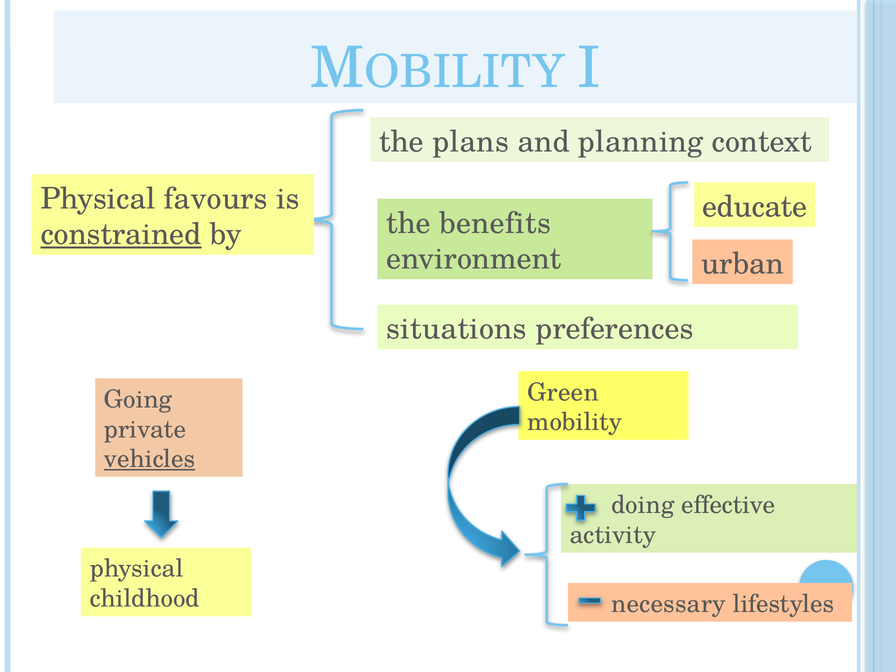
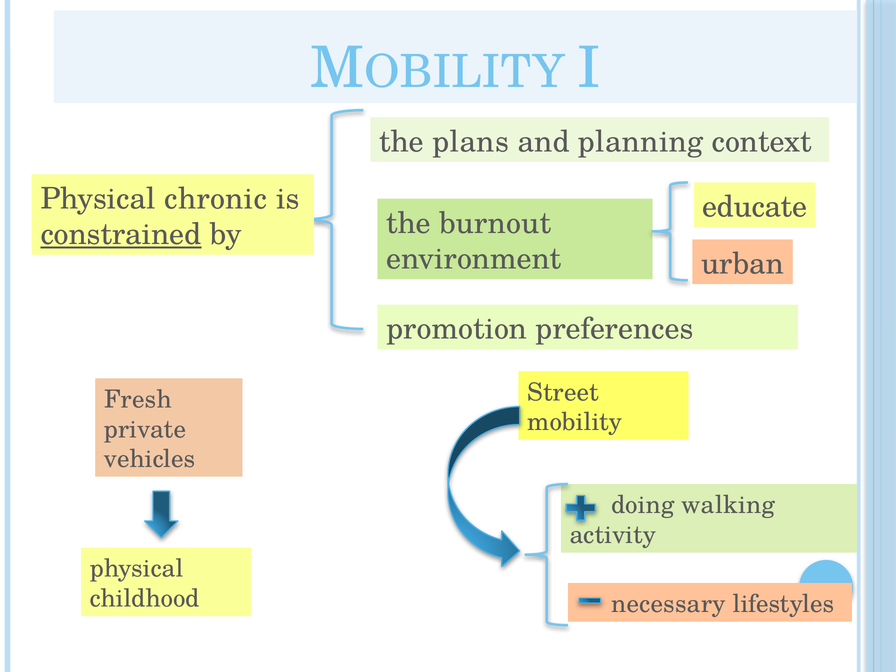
favours: favours -> chronic
benefits: benefits -> burnout
situations: situations -> promotion
Green: Green -> Street
Going: Going -> Fresh
vehicles underline: present -> none
effective: effective -> walking
